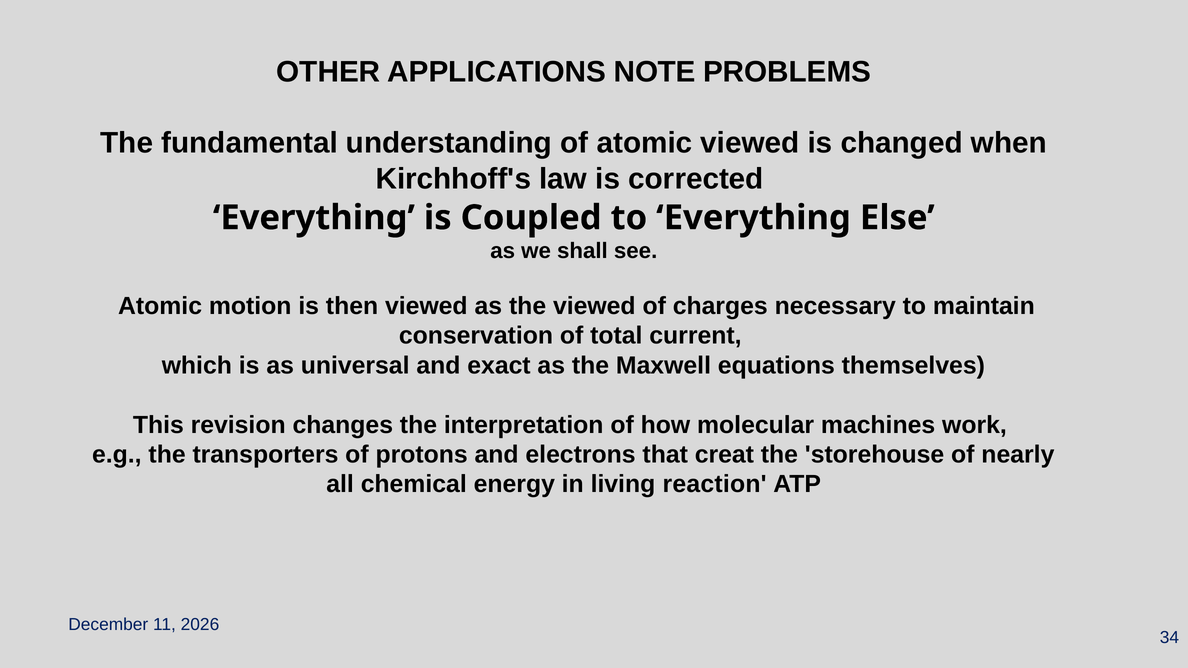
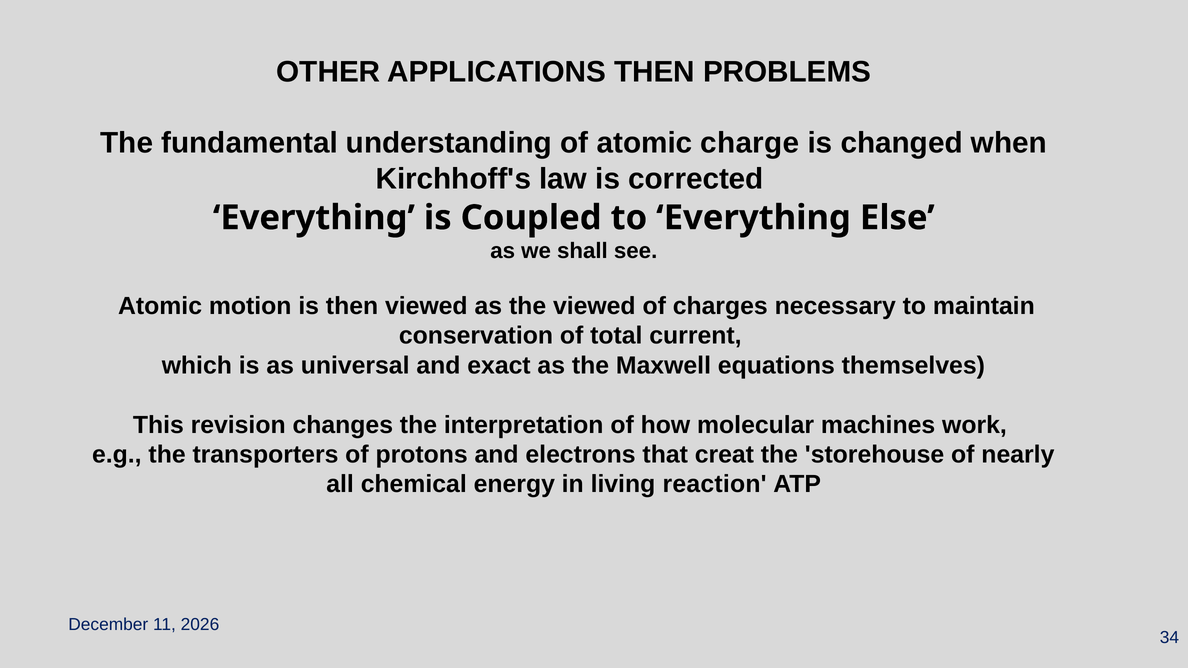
APPLICATIONS NOTE: NOTE -> THEN
atomic viewed: viewed -> charge
